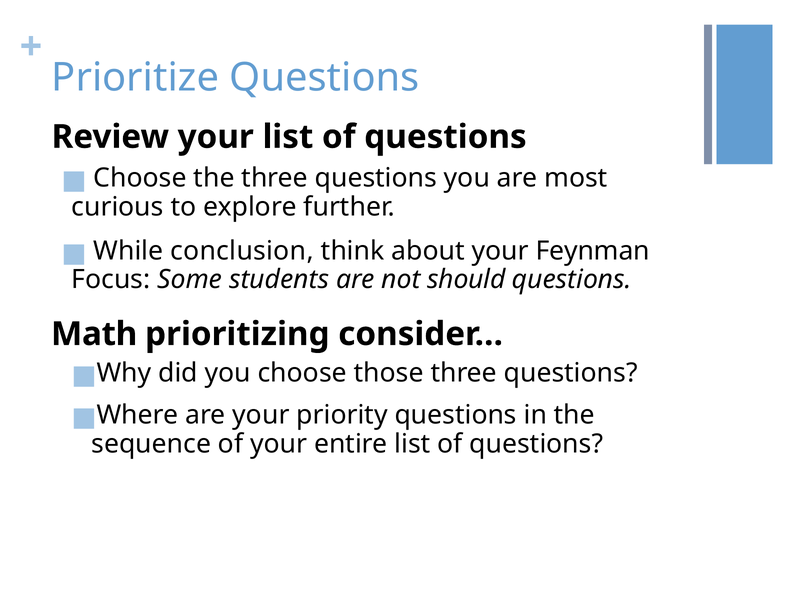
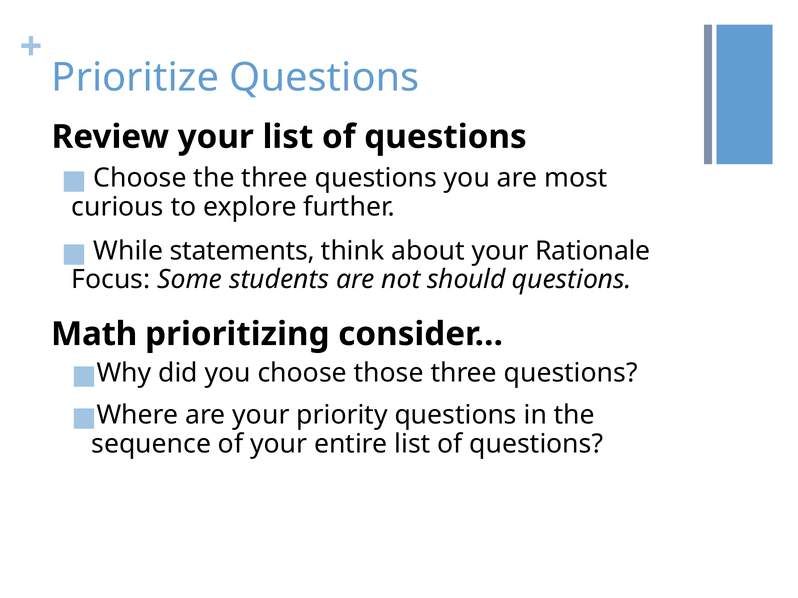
conclusion: conclusion -> statements
Feynman: Feynman -> Rationale
